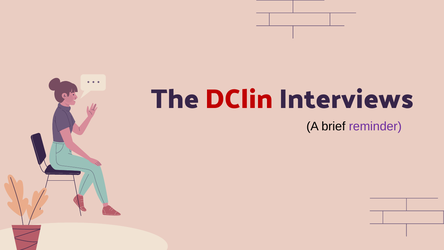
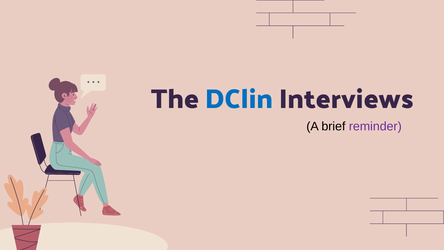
DClin colour: red -> blue
